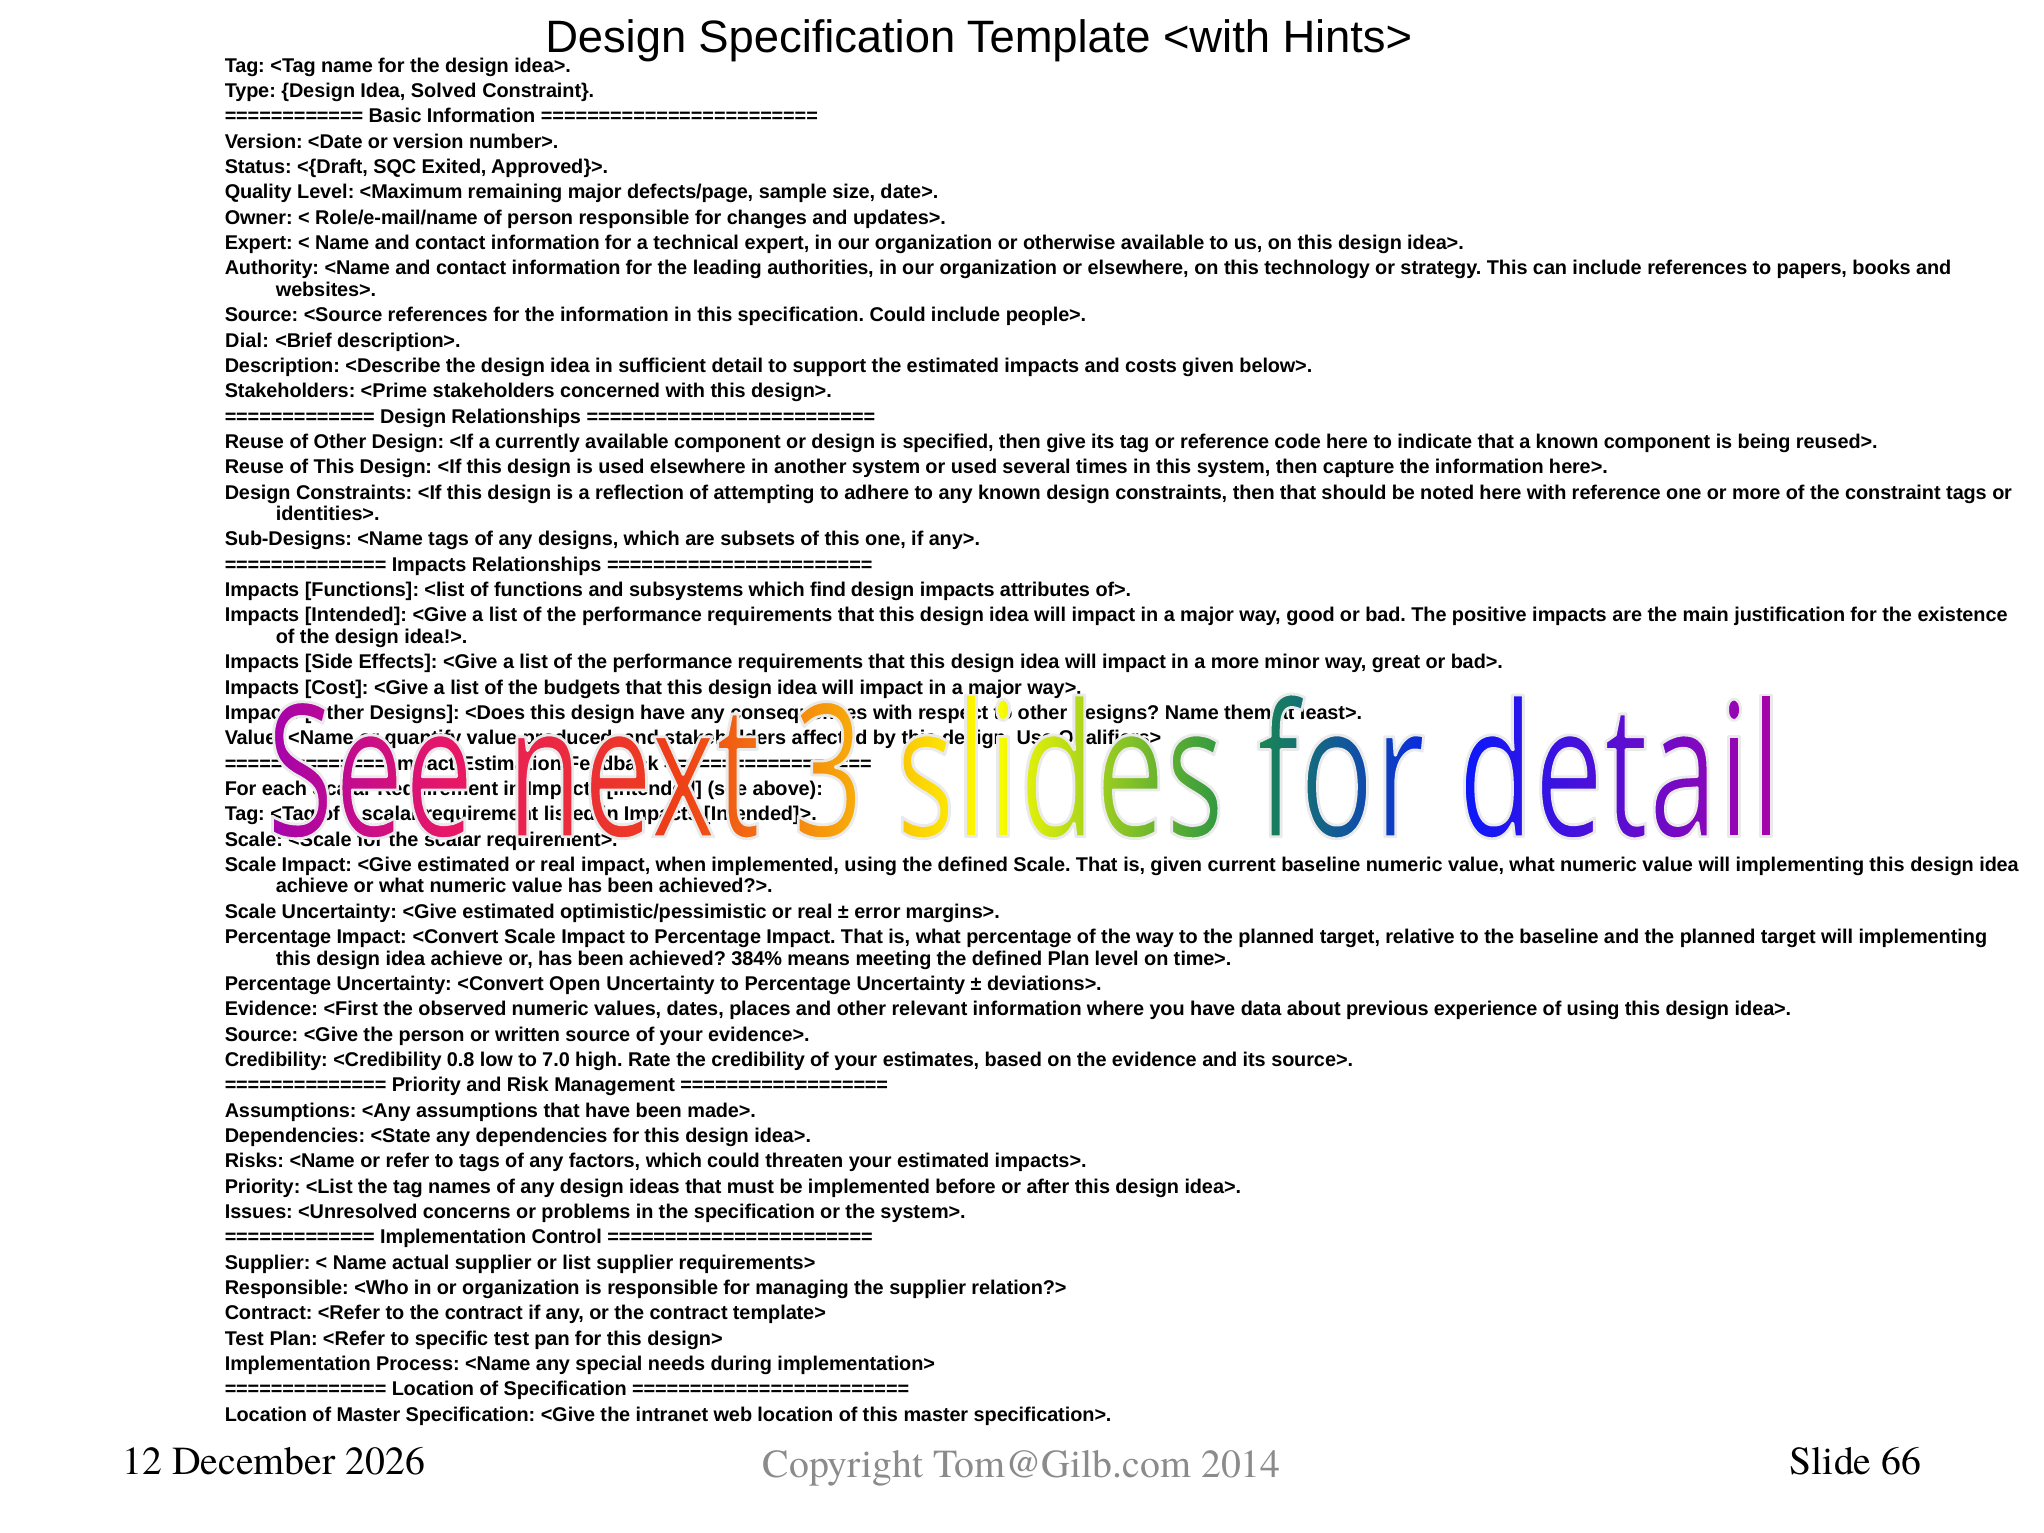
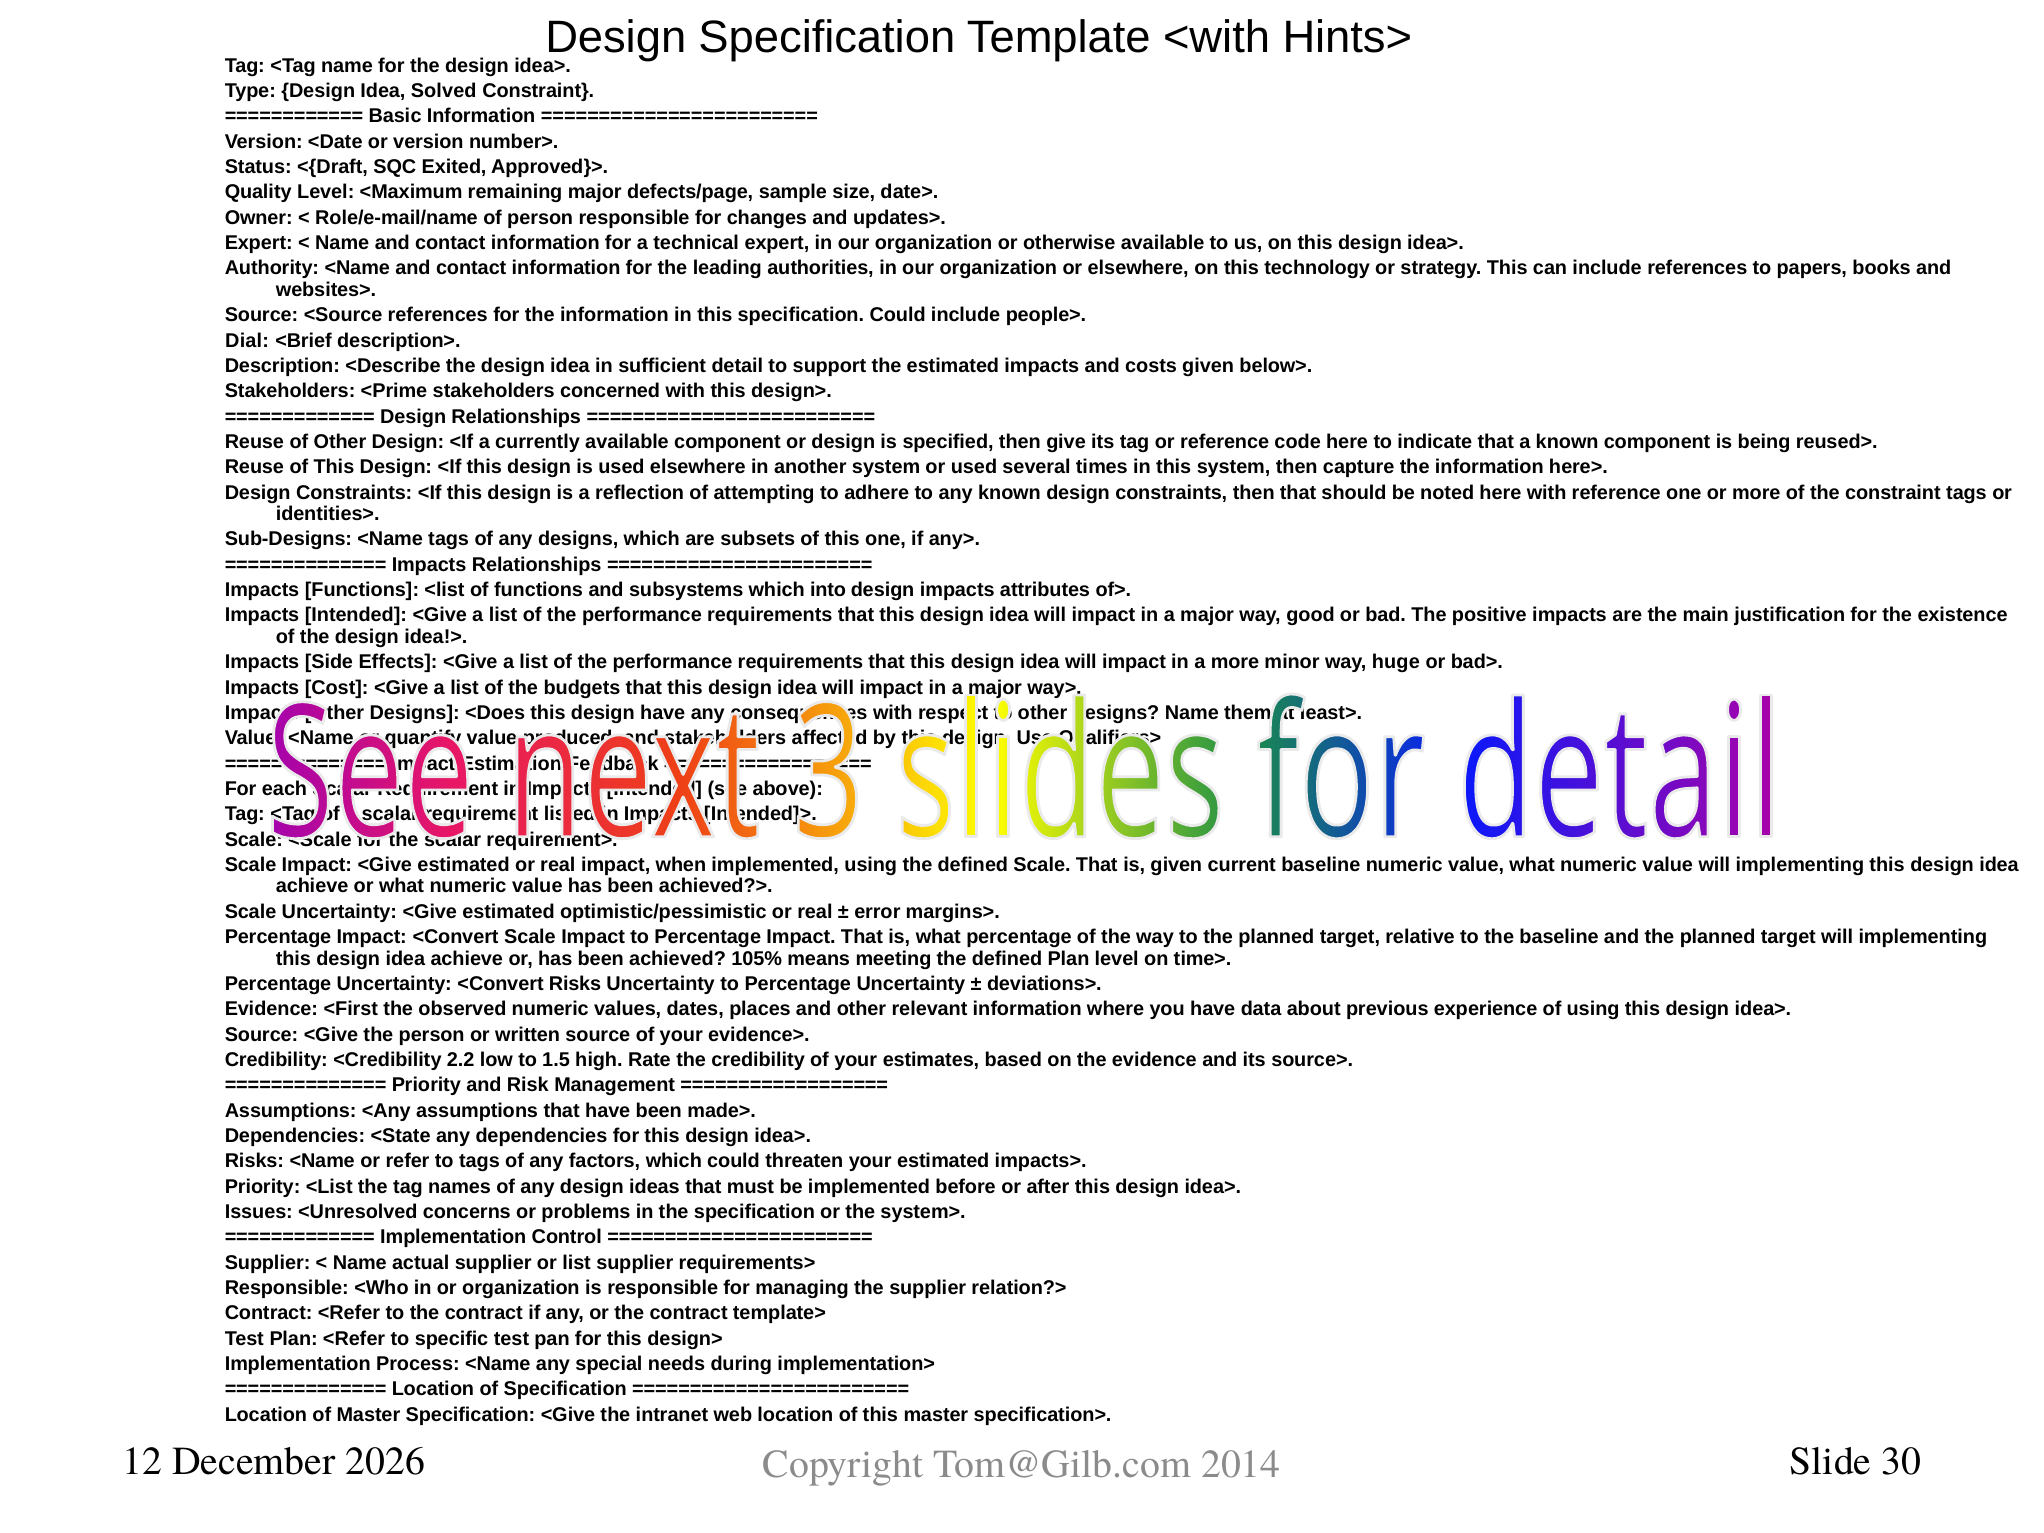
find: find -> into
great: great -> huge
384%: 384% -> 105%
<Convert Open: Open -> Risks
0.8: 0.8 -> 2.2
7.0: 7.0 -> 1.5
66: 66 -> 30
